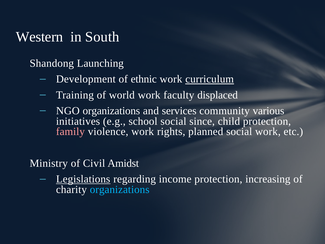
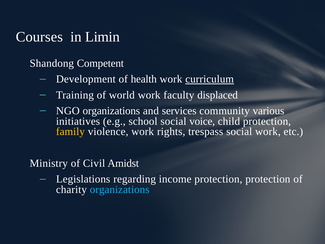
Western: Western -> Courses
South: South -> Limin
Launching: Launching -> Competent
ethnic: ethnic -> health
since: since -> voice
family colour: pink -> yellow
planned: planned -> trespass
Legislations underline: present -> none
protection increasing: increasing -> protection
